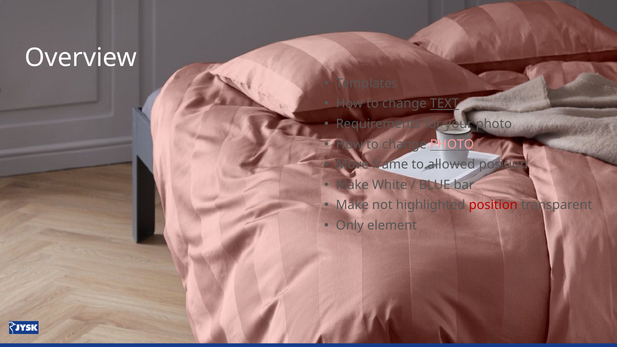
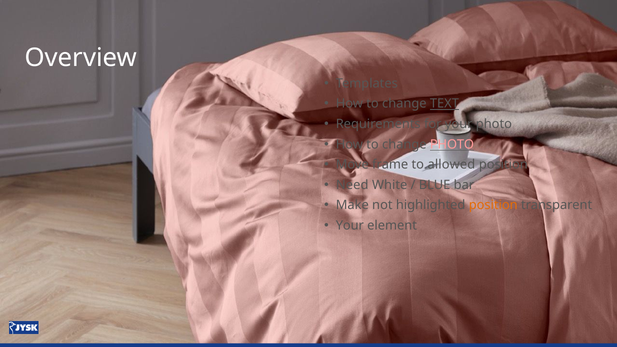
Make at (352, 185): Make -> Need
position at (493, 205) colour: red -> orange
Only at (350, 226): Only -> Your
